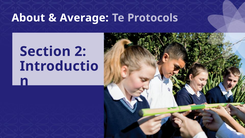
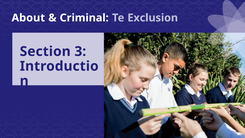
Average: Average -> Criminal
Protocols: Protocols -> Exclusion
2: 2 -> 3
